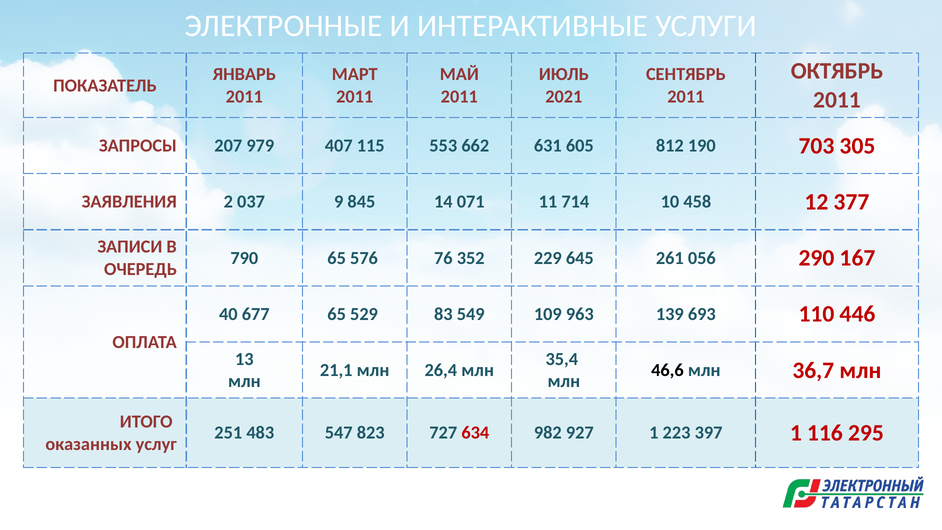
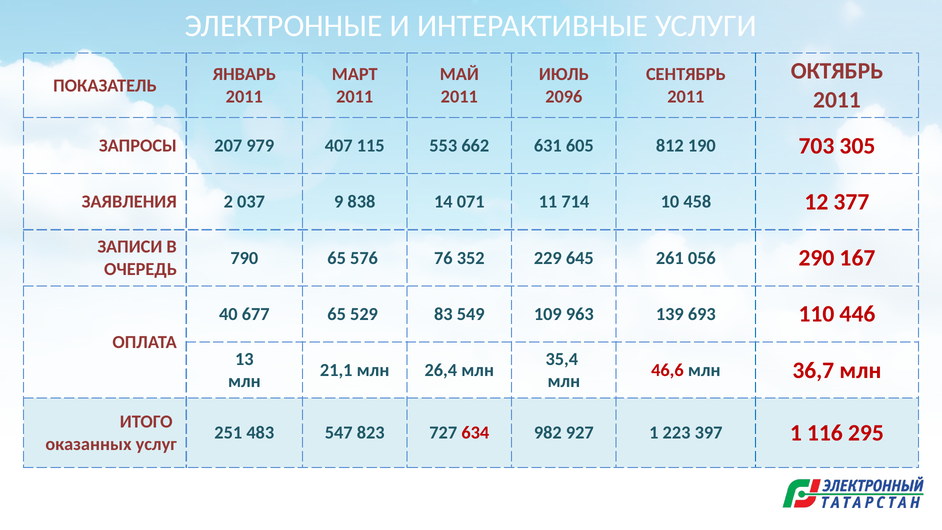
2021: 2021 -> 2096
845: 845 -> 838
46,6 colour: black -> red
